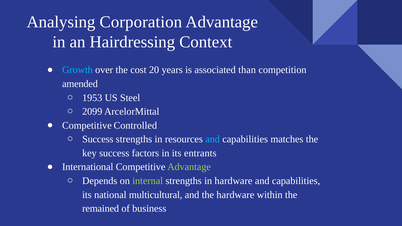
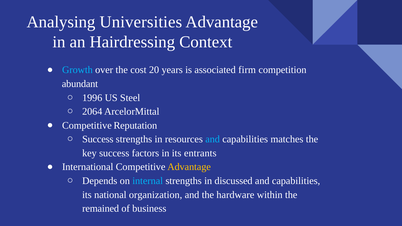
Corporation: Corporation -> Universities
than: than -> firm
amended: amended -> abundant
1953: 1953 -> 1996
2099: 2099 -> 2064
Controlled: Controlled -> Reputation
Advantage at (189, 167) colour: light green -> yellow
internal colour: light green -> light blue
in hardware: hardware -> discussed
multicultural: multicultural -> organization
